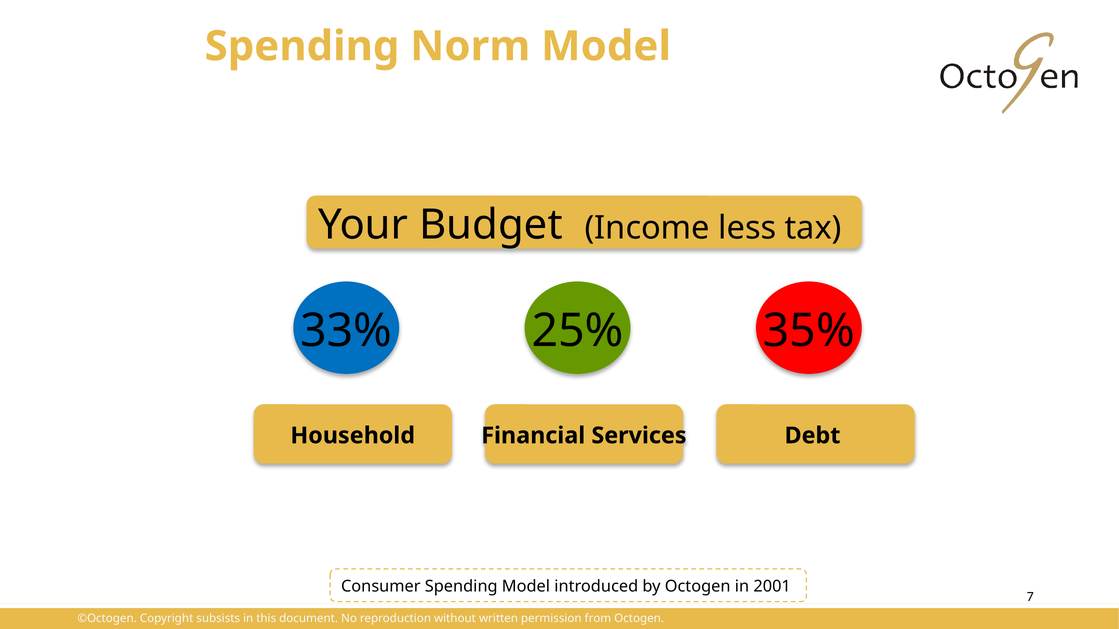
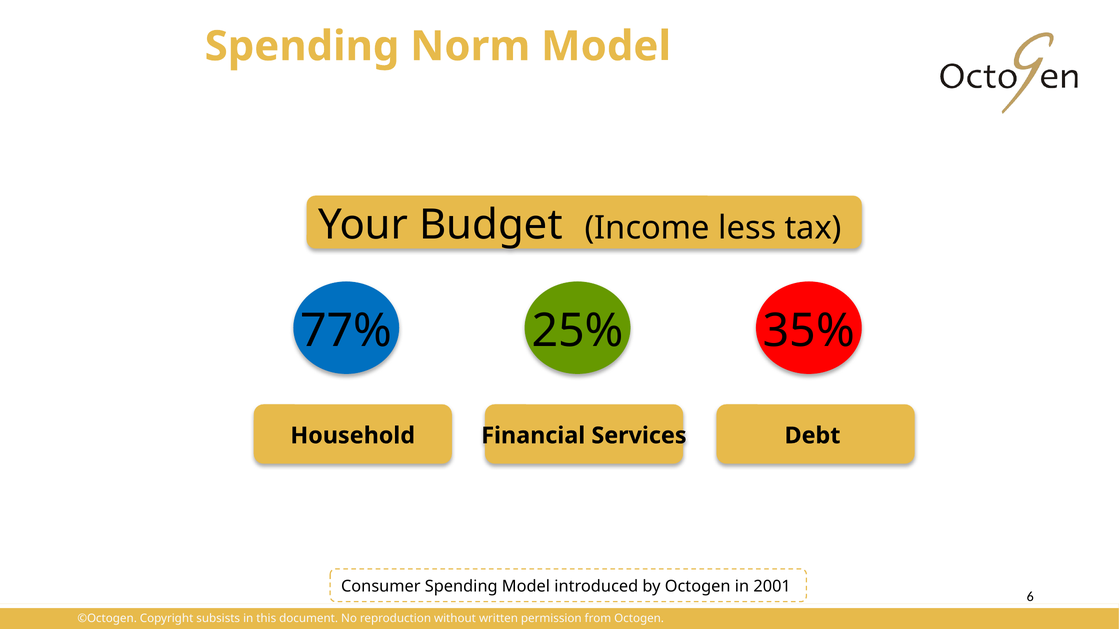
33%: 33% -> 77%
7: 7 -> 6
